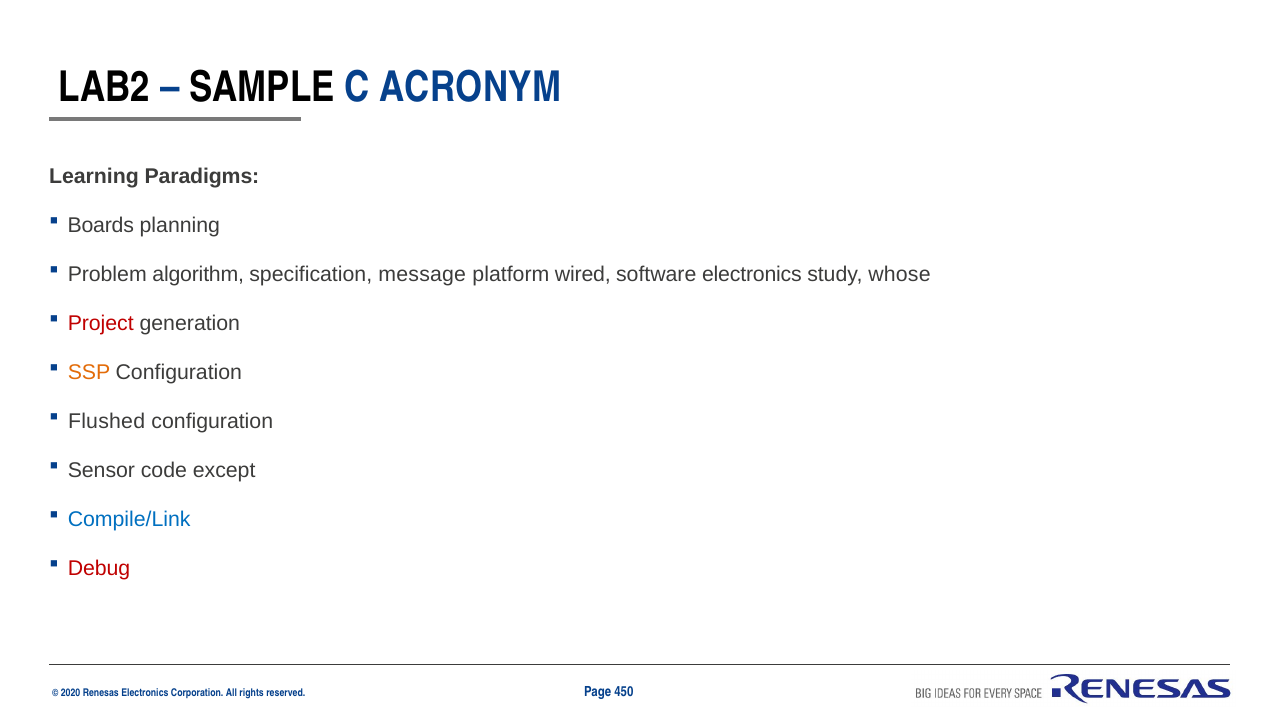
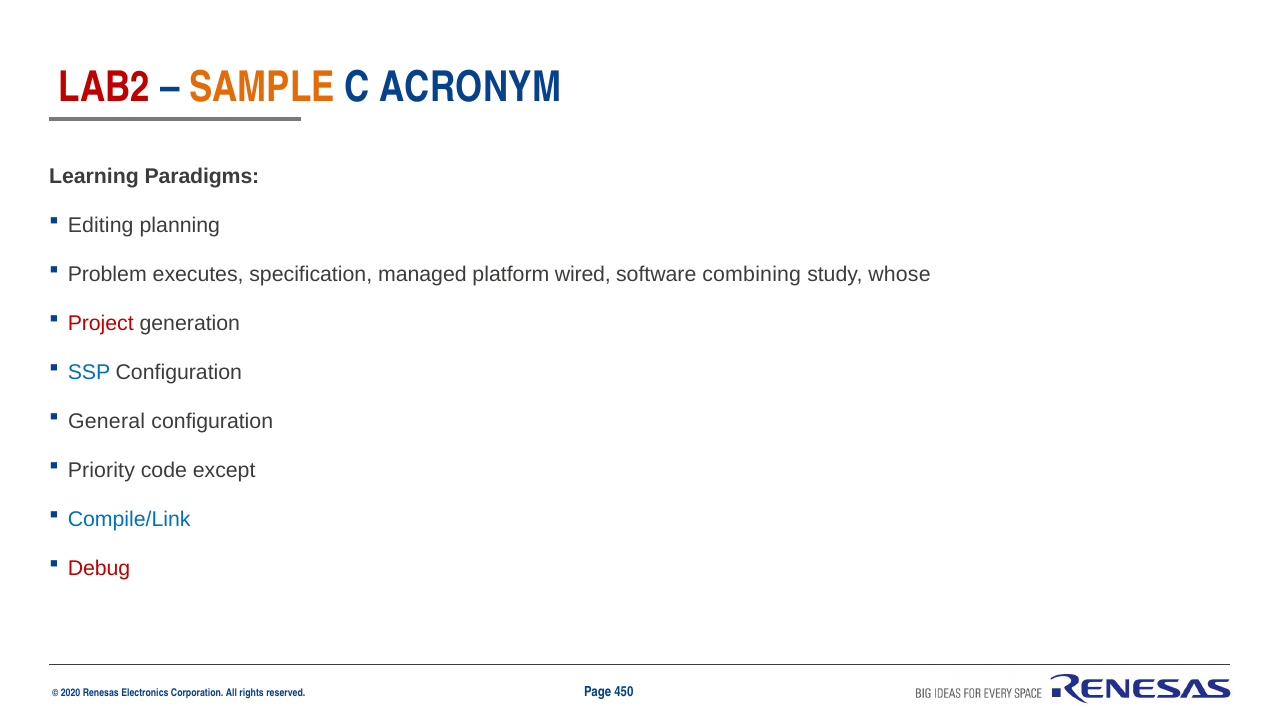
LAB2 colour: black -> red
SAMPLE colour: black -> orange
Boards: Boards -> Editing
algorithm: algorithm -> executes
message: message -> managed
software electronics: electronics -> combining
SSP colour: orange -> blue
Flushed: Flushed -> General
Sensor: Sensor -> Priority
